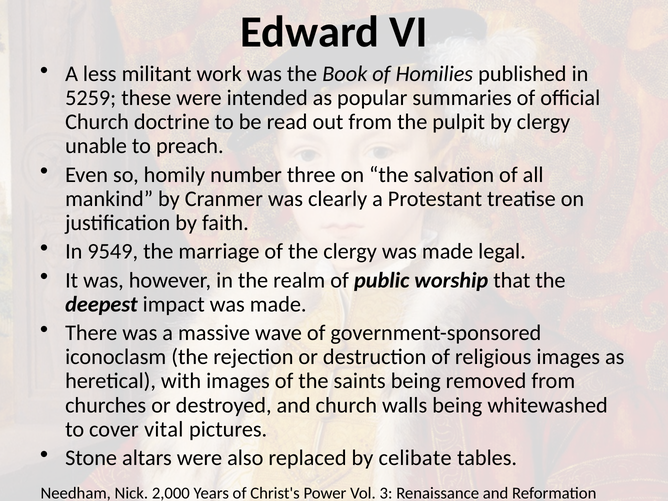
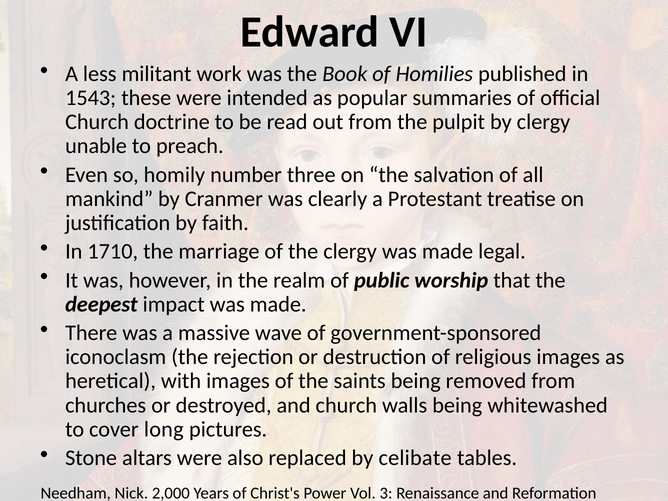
5259: 5259 -> 1543
9549: 9549 -> 1710
vital: vital -> long
